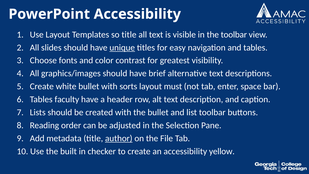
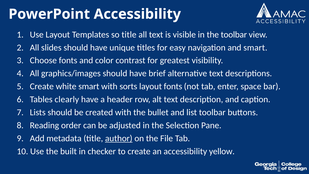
unique underline: present -> none
and tables: tables -> smart
white bullet: bullet -> smart
layout must: must -> fonts
faculty: faculty -> clearly
